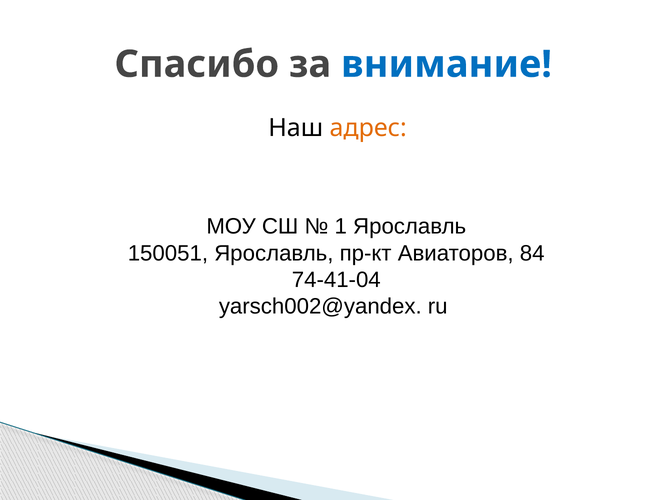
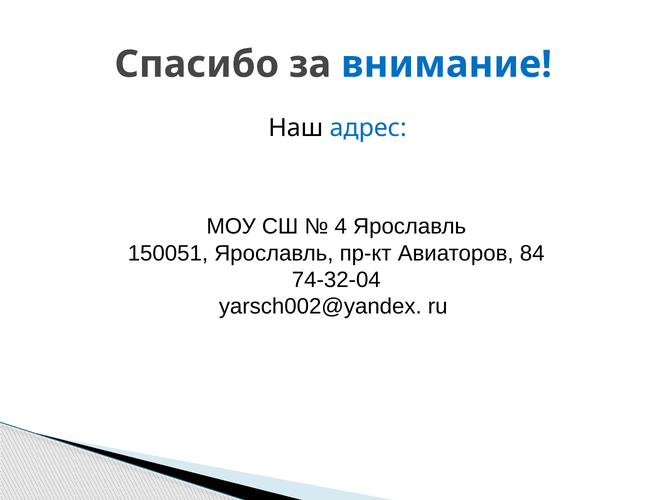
адрес colour: orange -> blue
1: 1 -> 4
74-41-04: 74-41-04 -> 74-32-04
